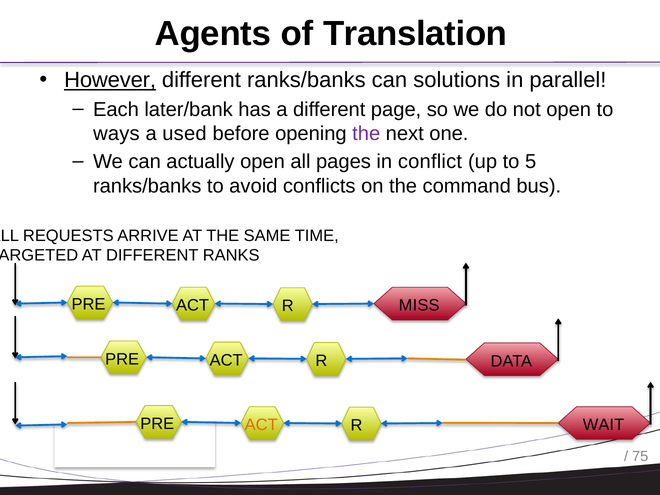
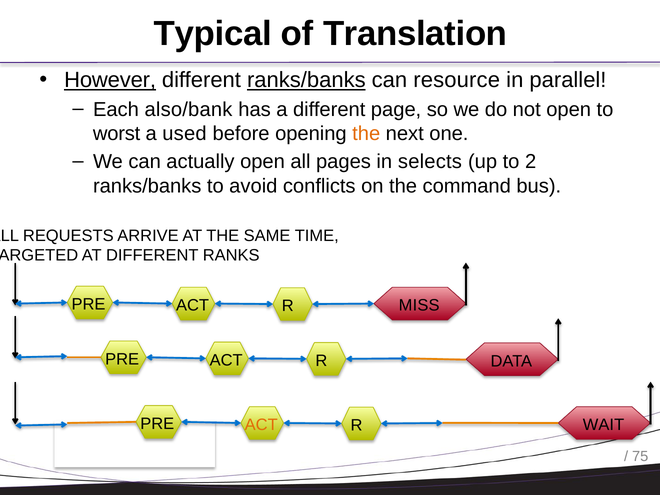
Agents: Agents -> Typical
ranks/banks at (306, 80) underline: none -> present
solutions: solutions -> resource
later/bank: later/bank -> also/bank
ways: ways -> worst
the at (366, 134) colour: purple -> orange
conflict: conflict -> selects
5: 5 -> 2
